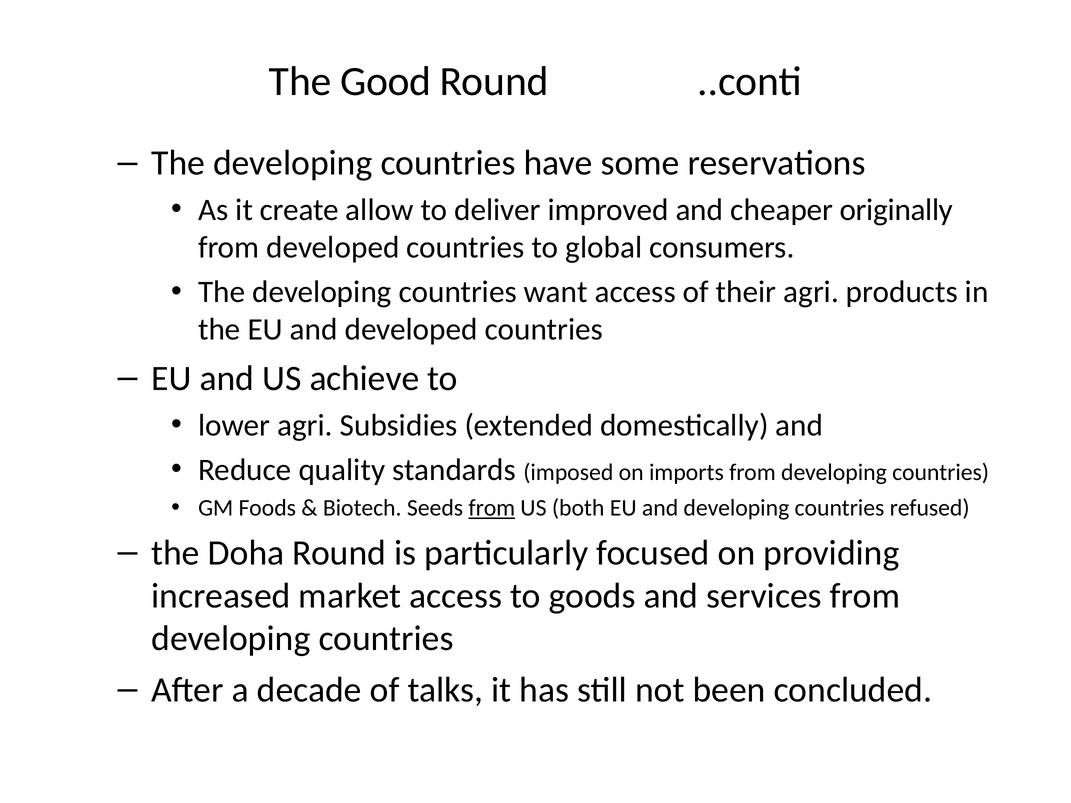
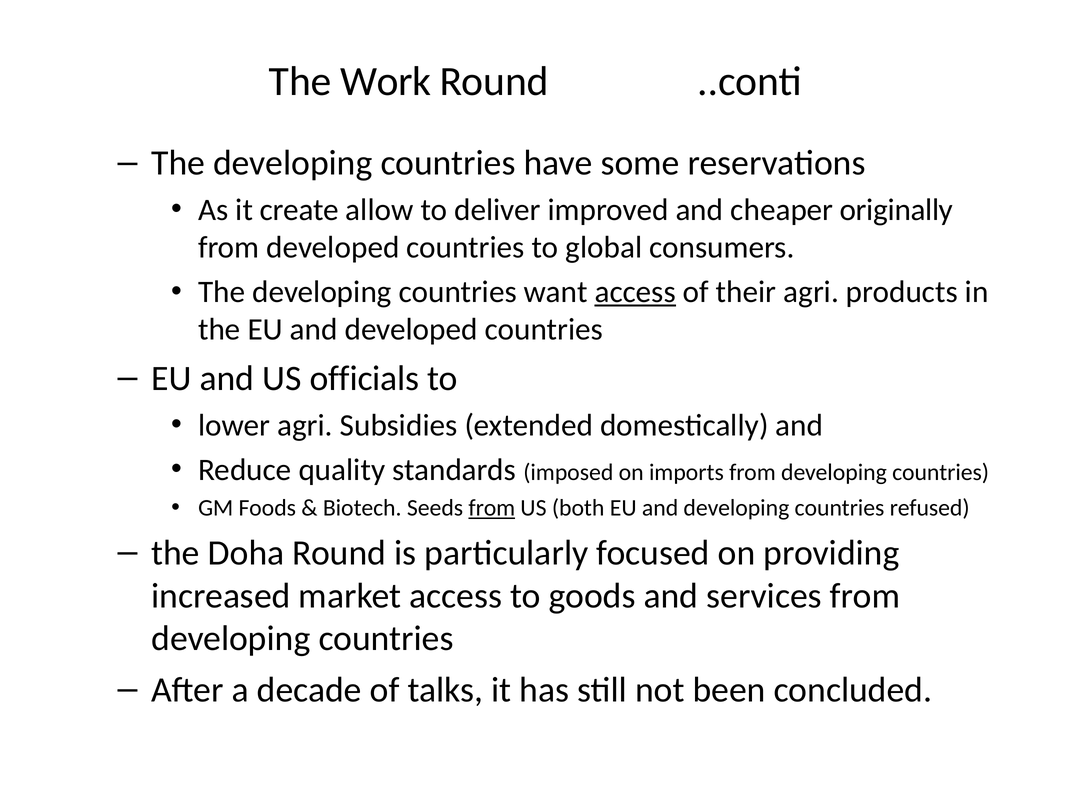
Good: Good -> Work
access at (635, 292) underline: none -> present
achieve: achieve -> officials
